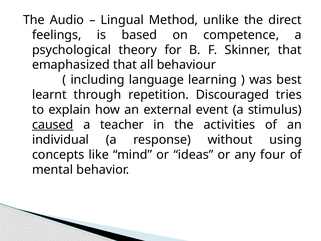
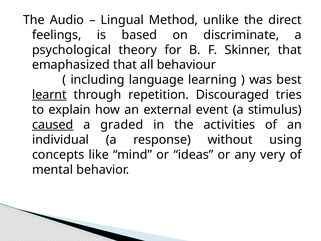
competence: competence -> discriminate
learnt underline: none -> present
teacher: teacher -> graded
four: four -> very
